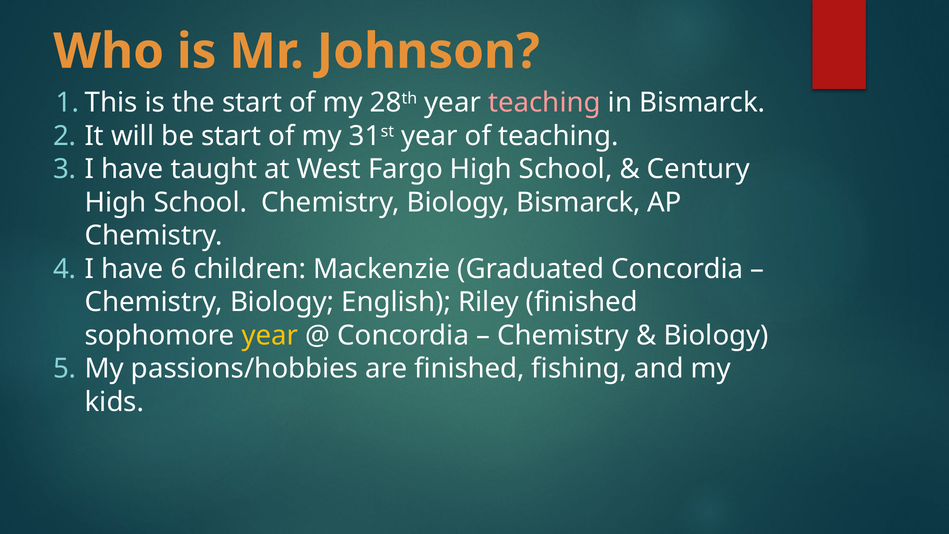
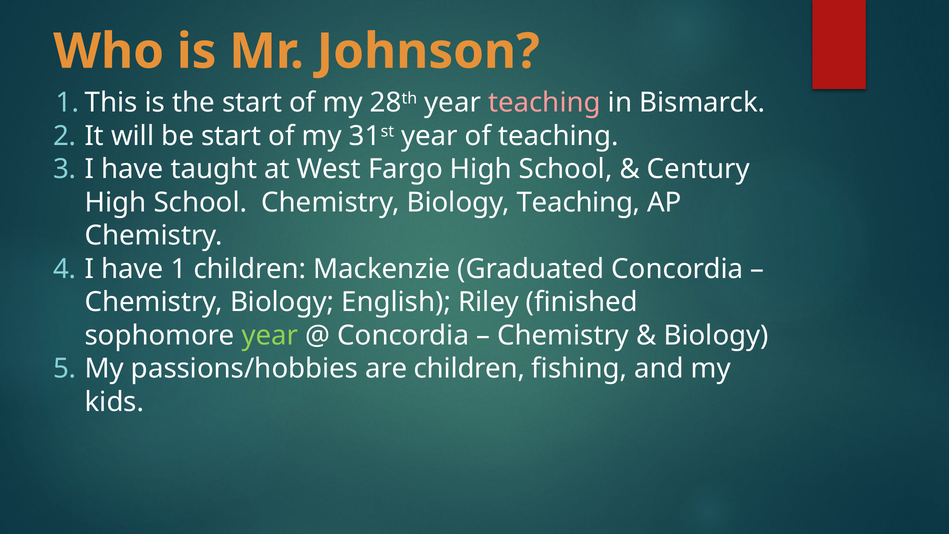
Biology Bismarck: Bismarck -> Teaching
6: 6 -> 1
year at (270, 335) colour: yellow -> light green
are finished: finished -> children
